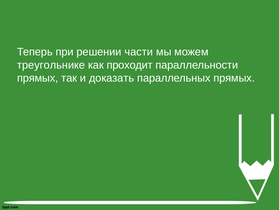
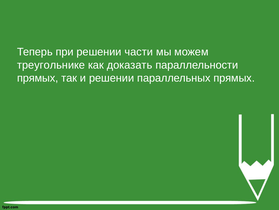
проходит: проходит -> доказать
и доказать: доказать -> решении
